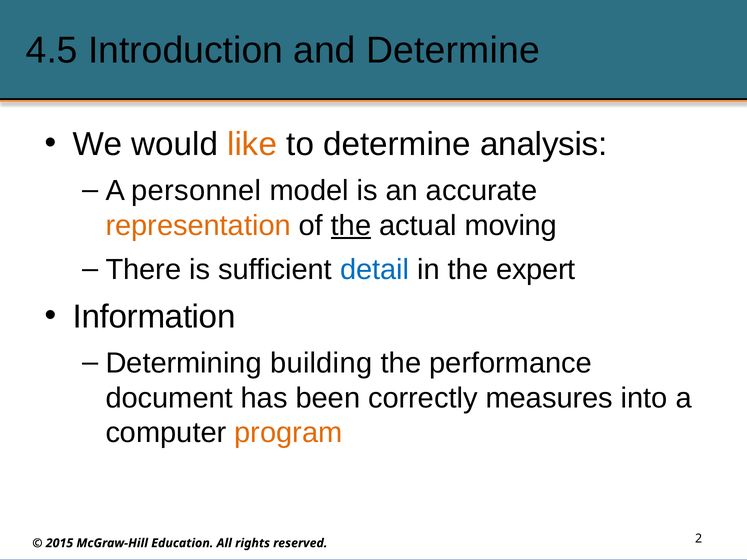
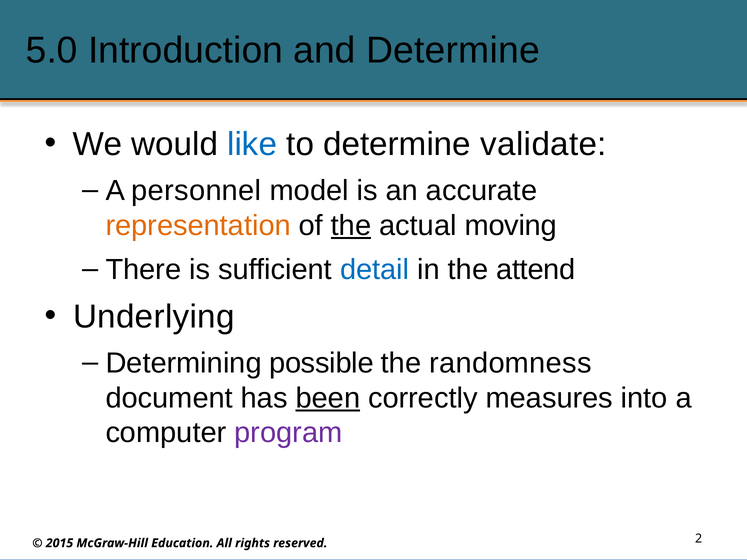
4.5: 4.5 -> 5.0
like colour: orange -> blue
analysis: analysis -> validate
expert: expert -> attend
Information: Information -> Underlying
building: building -> possible
performance: performance -> randomness
been underline: none -> present
program colour: orange -> purple
